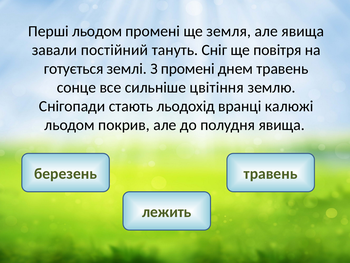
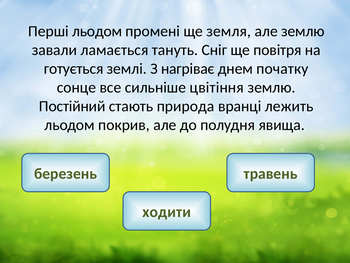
але явища: явища -> землю
постійний: постійний -> ламається
З промені: промені -> нагріває
днем травень: травень -> початку
Снігопади: Снігопади -> Постійний
льодохід: льодохід -> природа
калюжі: калюжі -> лежить
лежить: лежить -> ходити
